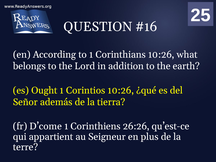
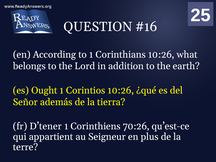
D’come: D’come -> D’tener
26:26: 26:26 -> 70:26
